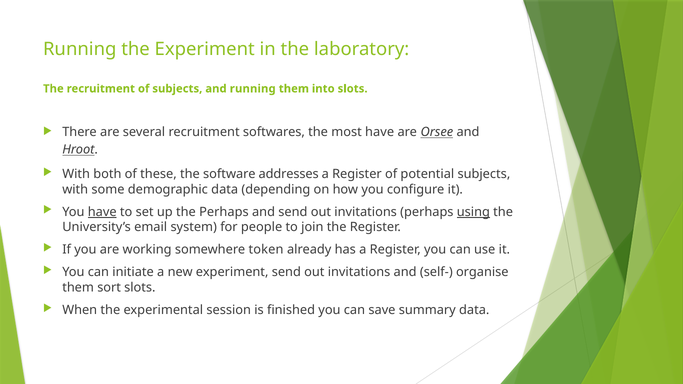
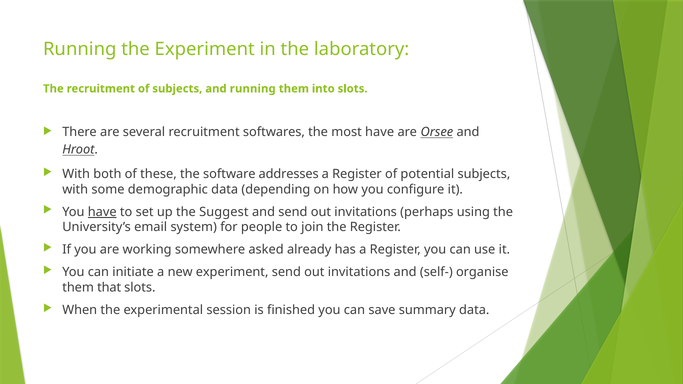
the Perhaps: Perhaps -> Suggest
using underline: present -> none
token: token -> asked
sort: sort -> that
